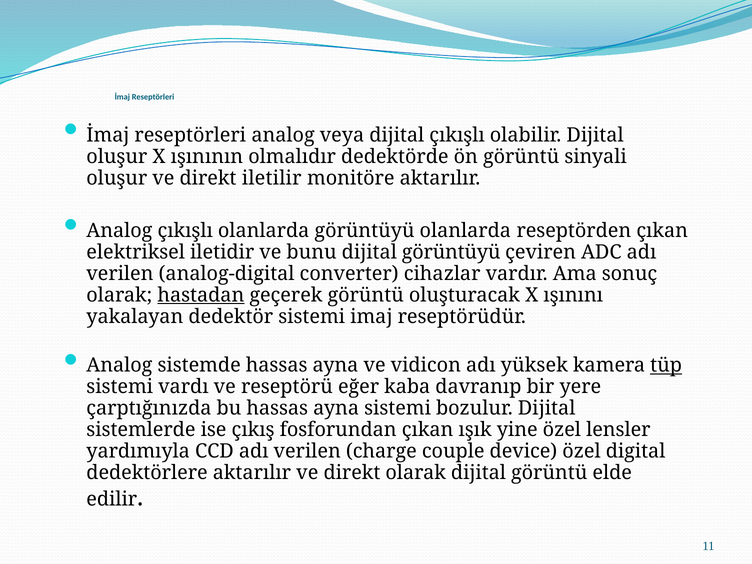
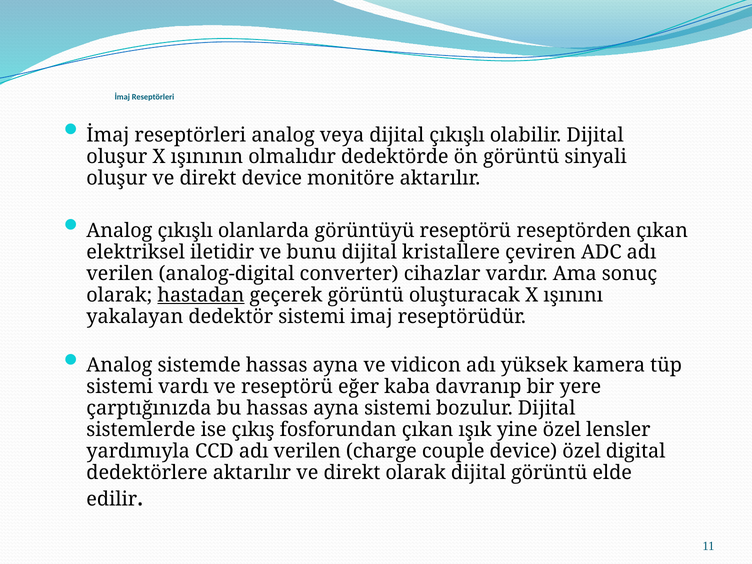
direkt iletilir: iletilir -> device
görüntüyü olanlarda: olanlarda -> reseptörü
dijital görüntüyü: görüntüyü -> kristallere
tüp underline: present -> none
